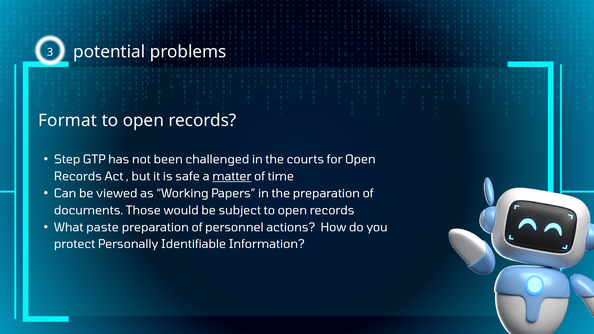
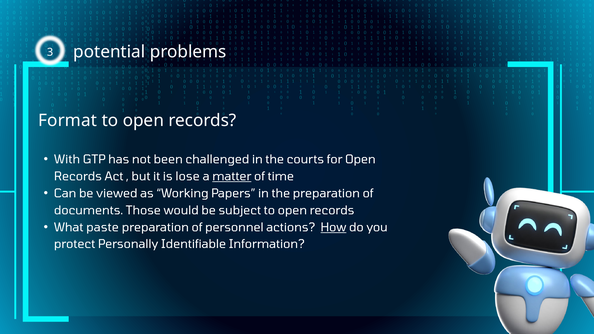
Step: Step -> With
safe: safe -> lose
How underline: none -> present
